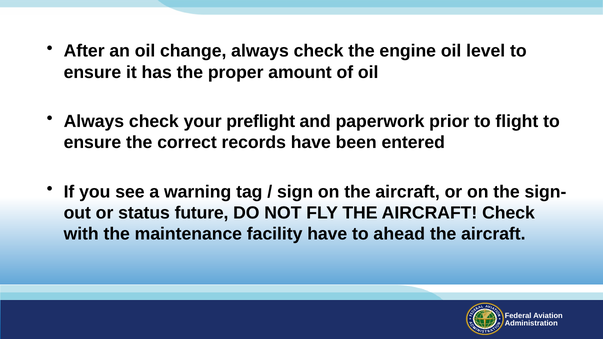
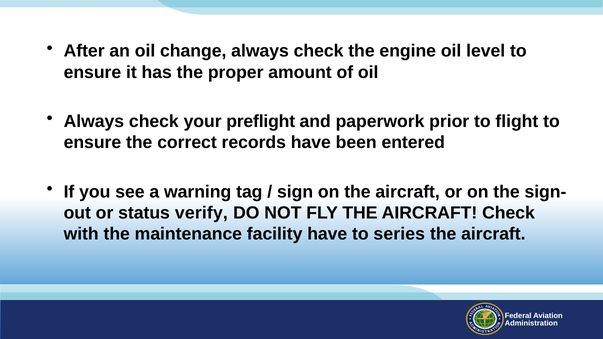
future: future -> verify
ahead: ahead -> series
